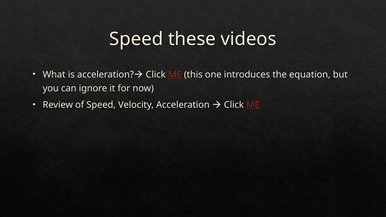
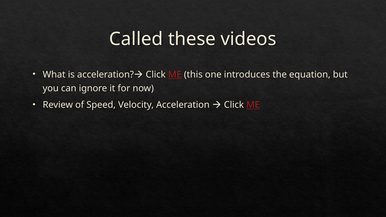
Speed at (136, 39): Speed -> Called
